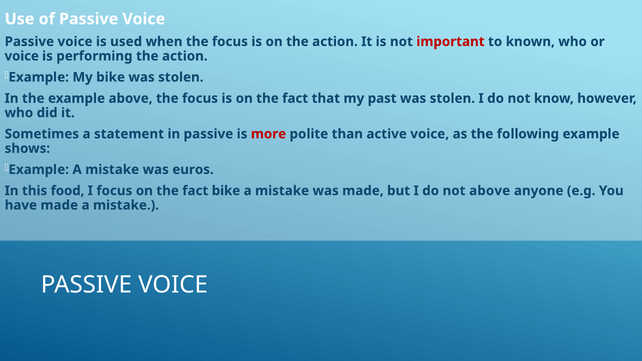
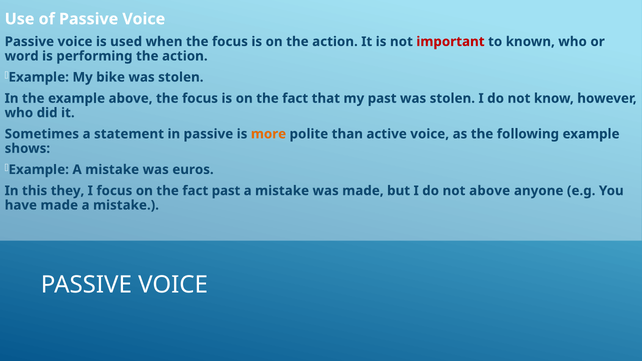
voice at (22, 56): voice -> word
more colour: red -> orange
food: food -> they
fact bike: bike -> past
